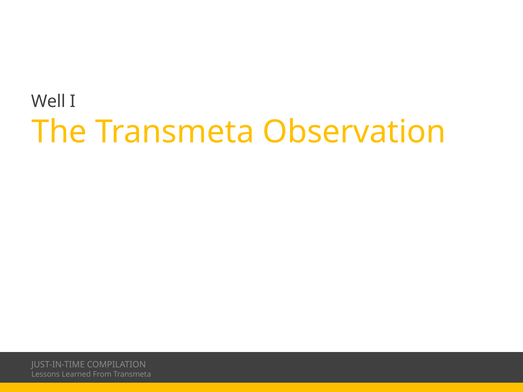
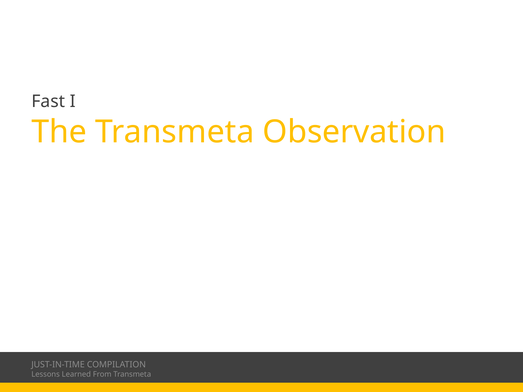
Well: Well -> Fast
